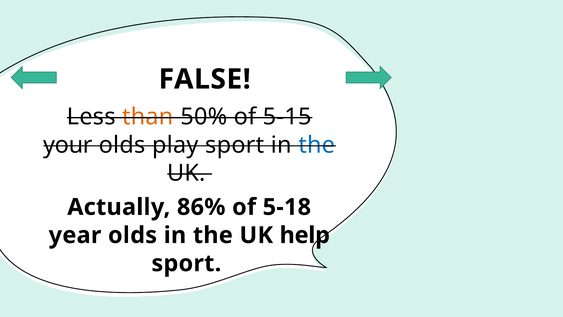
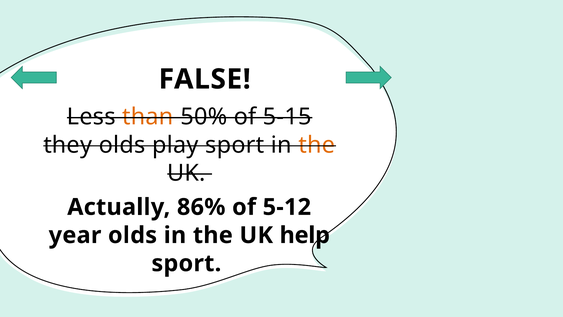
your: your -> they
the at (317, 145) colour: blue -> orange
5-18: 5-18 -> 5-12
